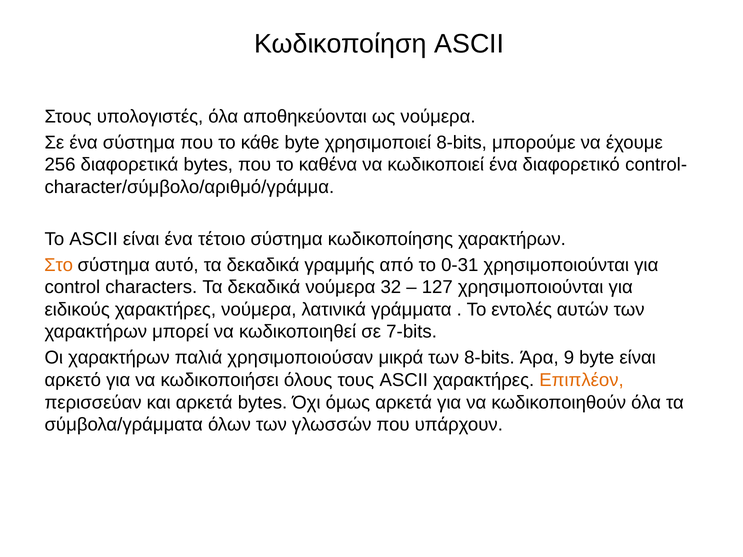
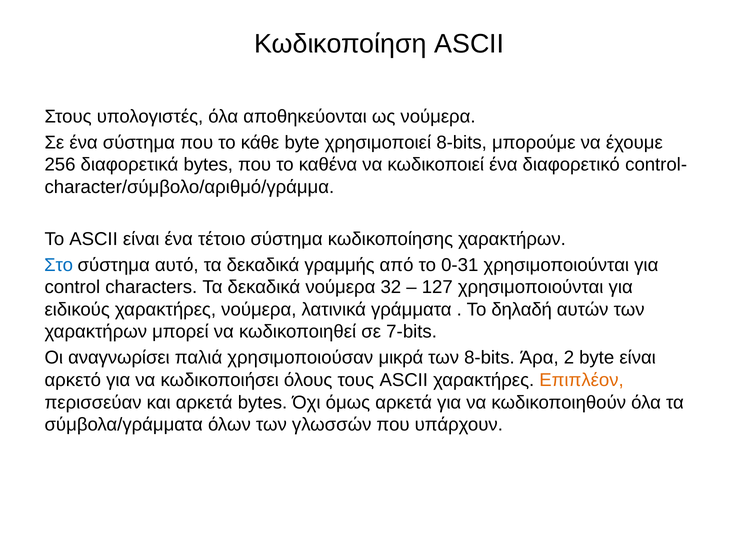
Στο colour: orange -> blue
εντολές: εντολές -> δηλαδή
Οι χαρακτήρων: χαρακτήρων -> αναγνωρίσει
9: 9 -> 2
